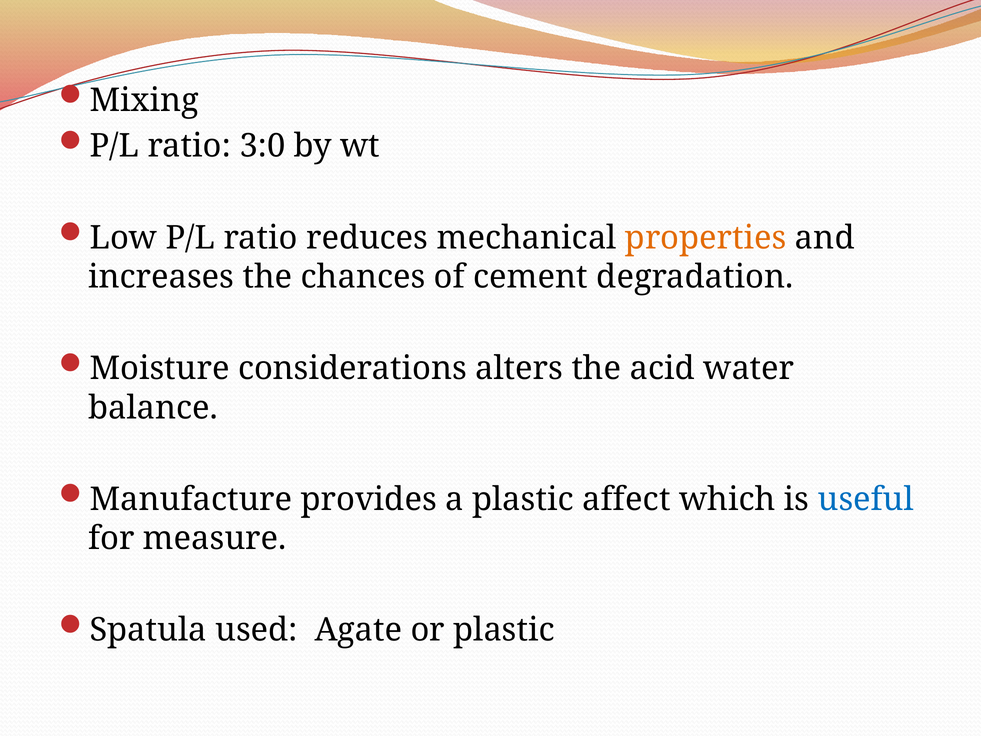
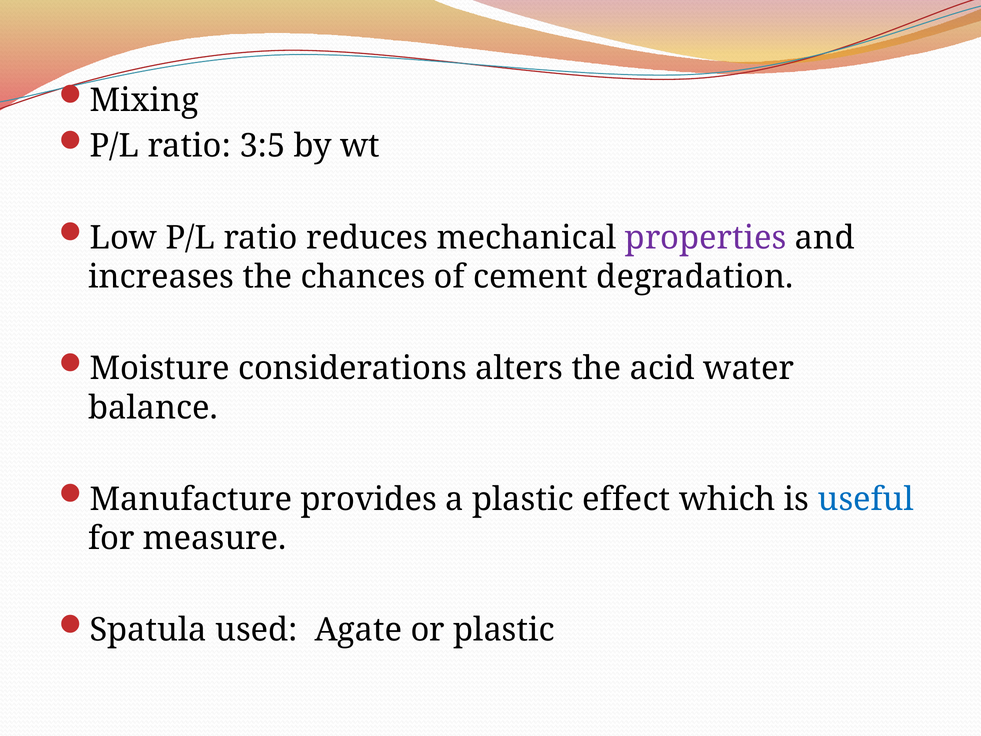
3:0: 3:0 -> 3:5
properties colour: orange -> purple
affect: affect -> effect
